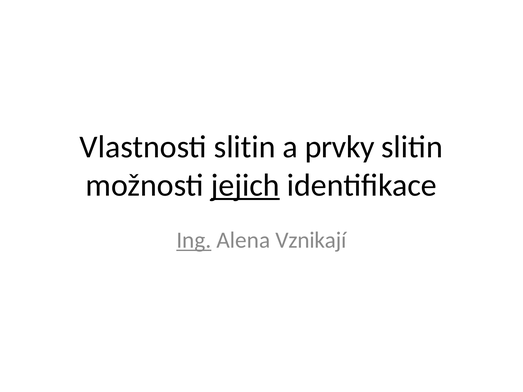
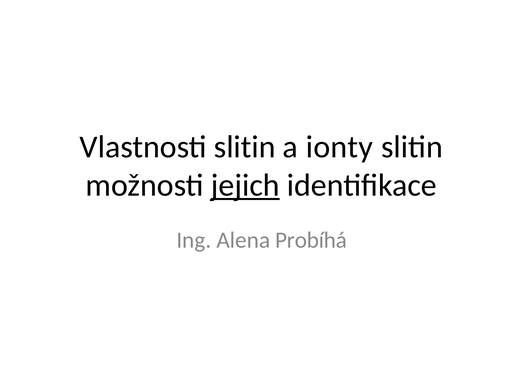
prvky: prvky -> ionty
Ing underline: present -> none
Vznikají: Vznikají -> Probíhá
